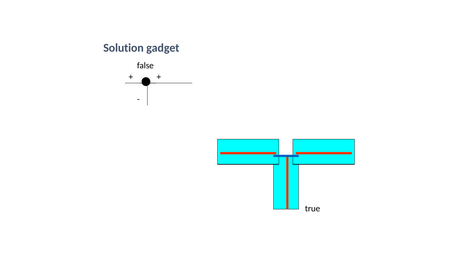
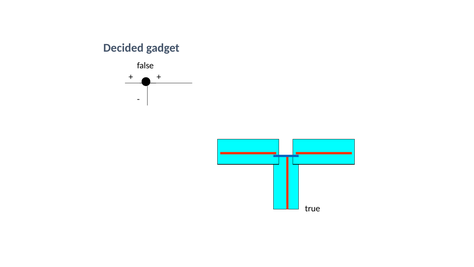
Solution: Solution -> Decided
